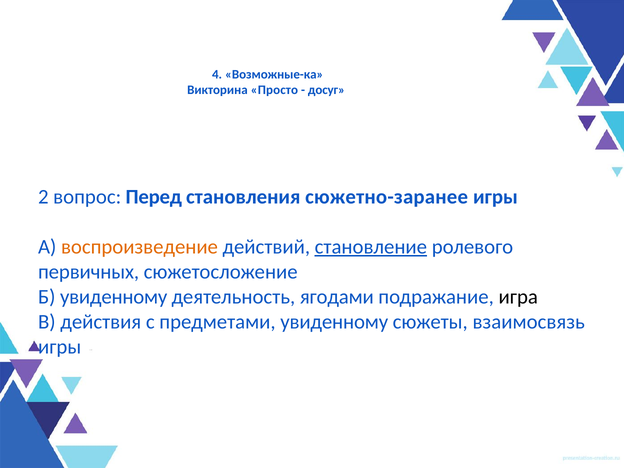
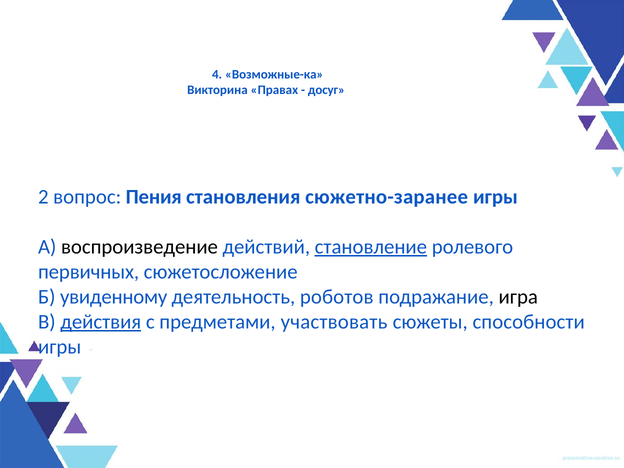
Просто: Просто -> Правах
Перед: Перед -> Пения
воспроизведение colour: orange -> black
ягодами: ягодами -> роботов
действия underline: none -> present
предметами увиденному: увиденному -> участвовать
взаимосвязь: взаимосвязь -> способности
